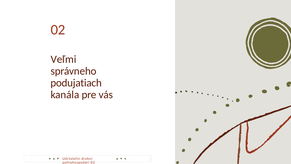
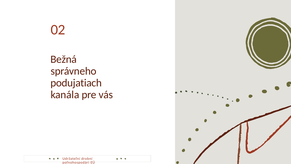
Veľmi: Veľmi -> Bežná
